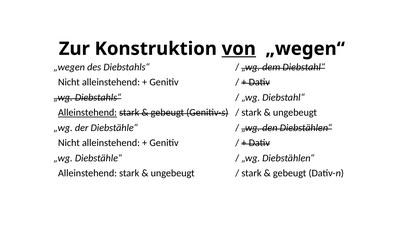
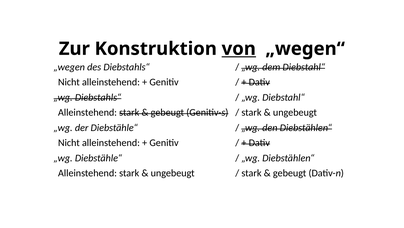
Alleinstehend at (88, 112) underline: present -> none
